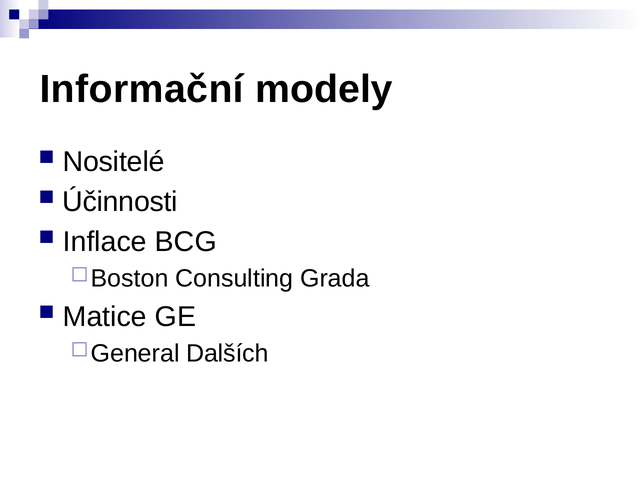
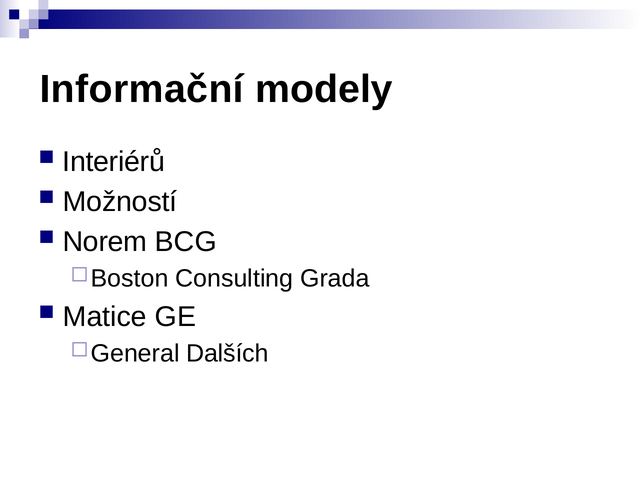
Nositelé: Nositelé -> Interiérů
Účinnosti: Účinnosti -> Možností
Inflace: Inflace -> Norem
